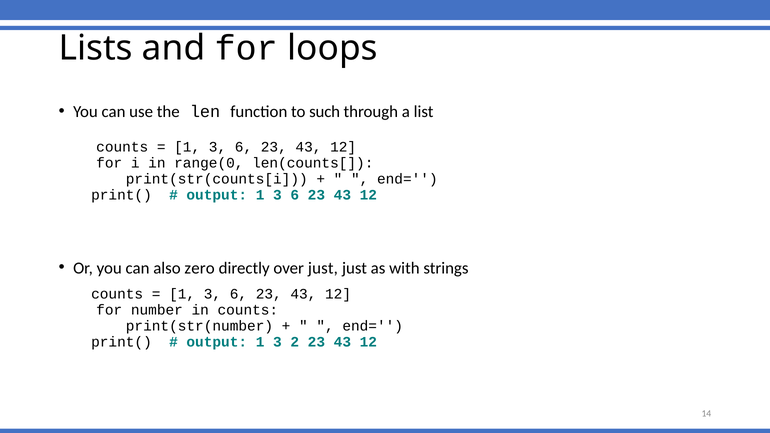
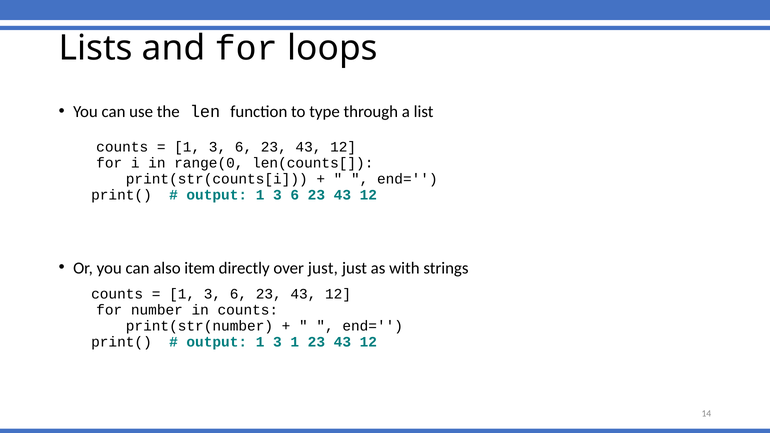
such: such -> type
zero: zero -> item
3 2: 2 -> 1
